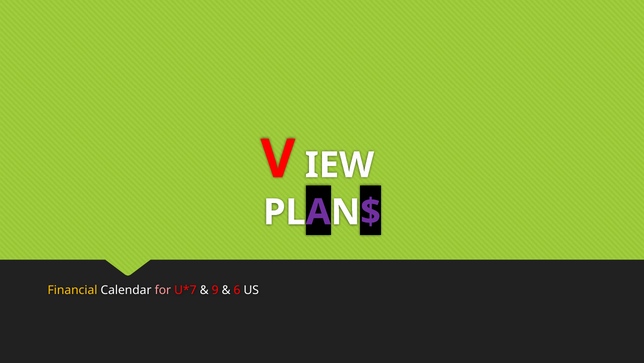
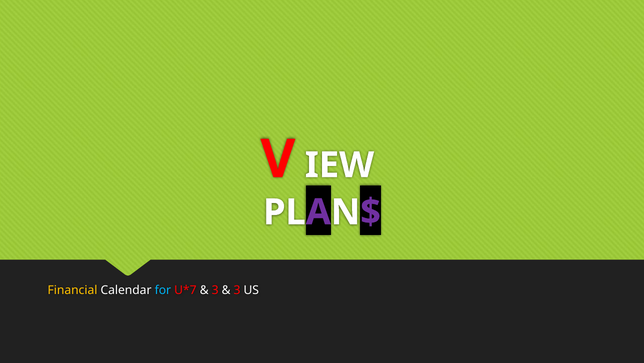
for colour: pink -> light blue
9 at (215, 289): 9 -> 3
6 at (237, 289): 6 -> 3
